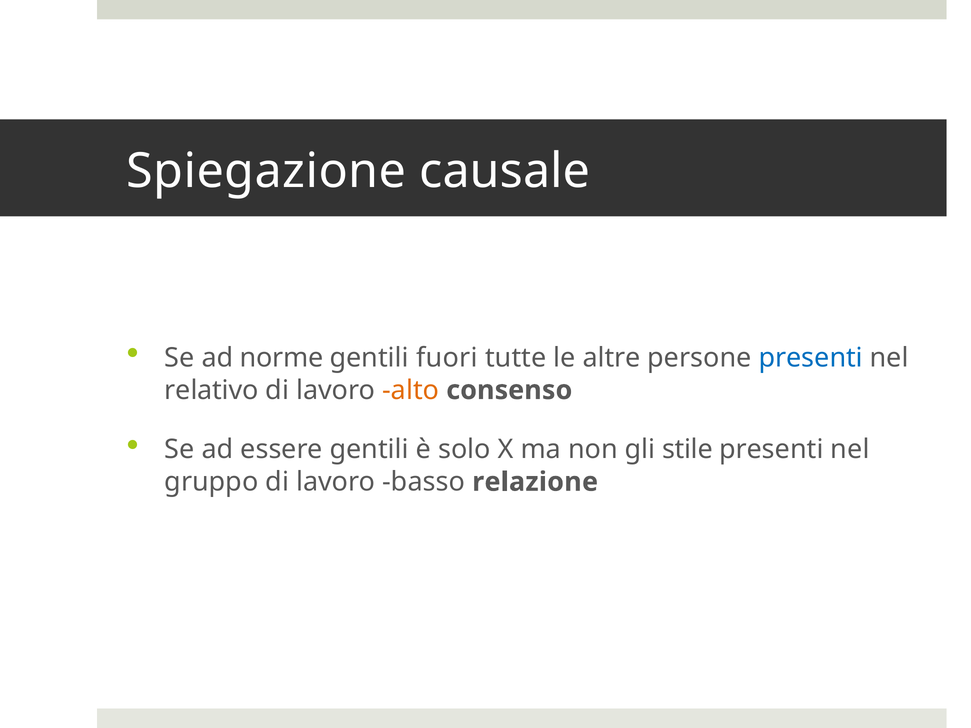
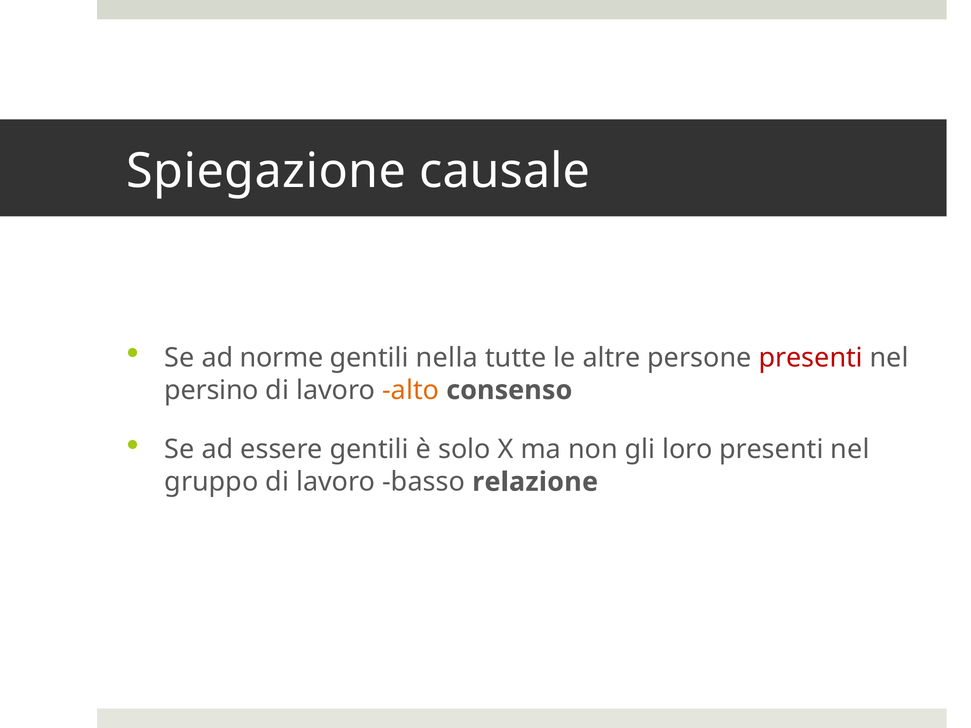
fuori: fuori -> nella
presenti at (811, 358) colour: blue -> red
relativo: relativo -> persino
stile: stile -> loro
